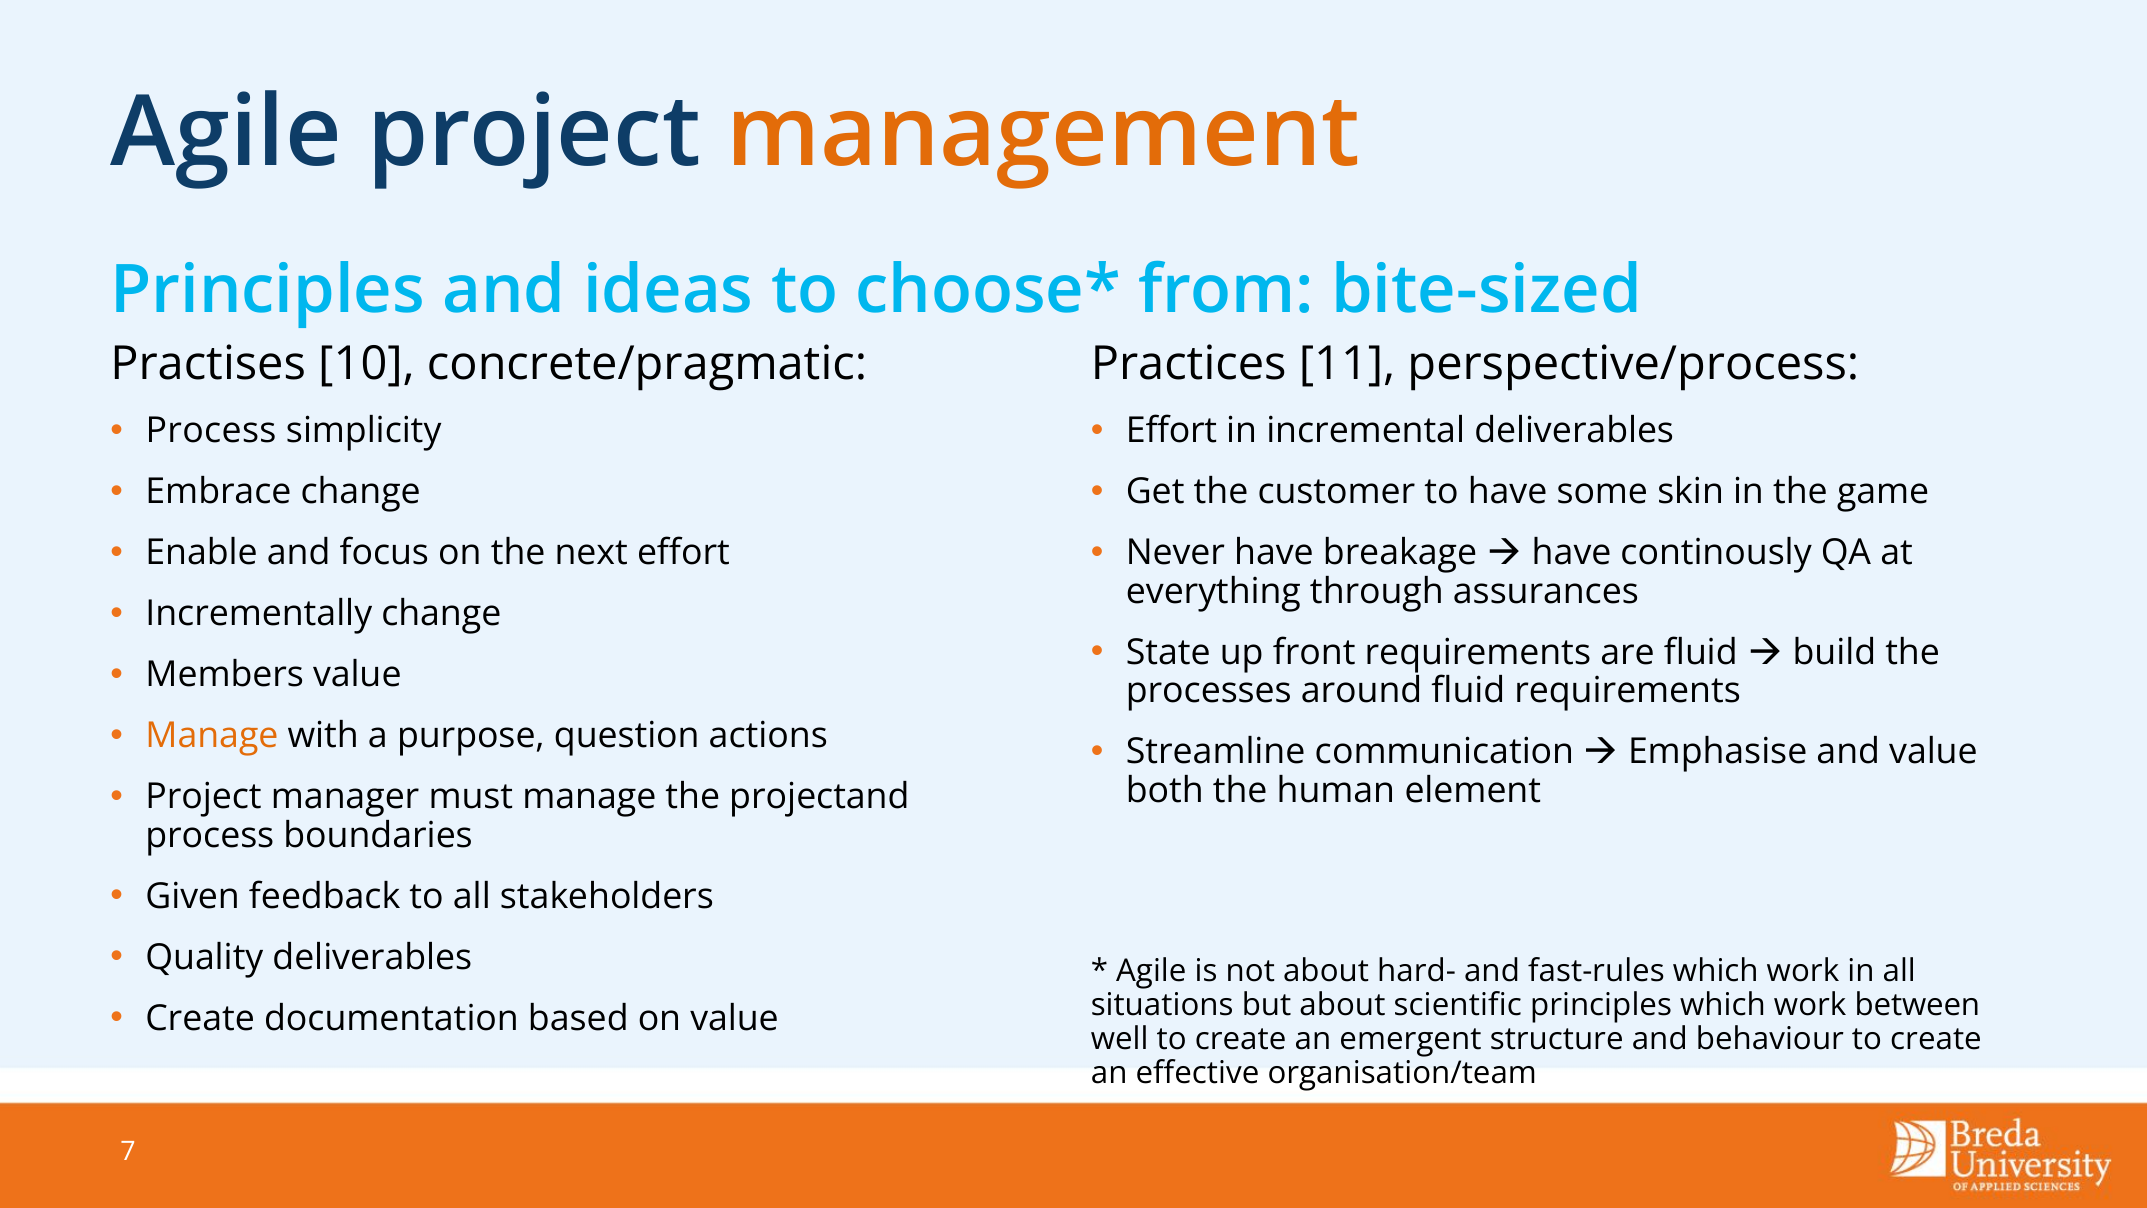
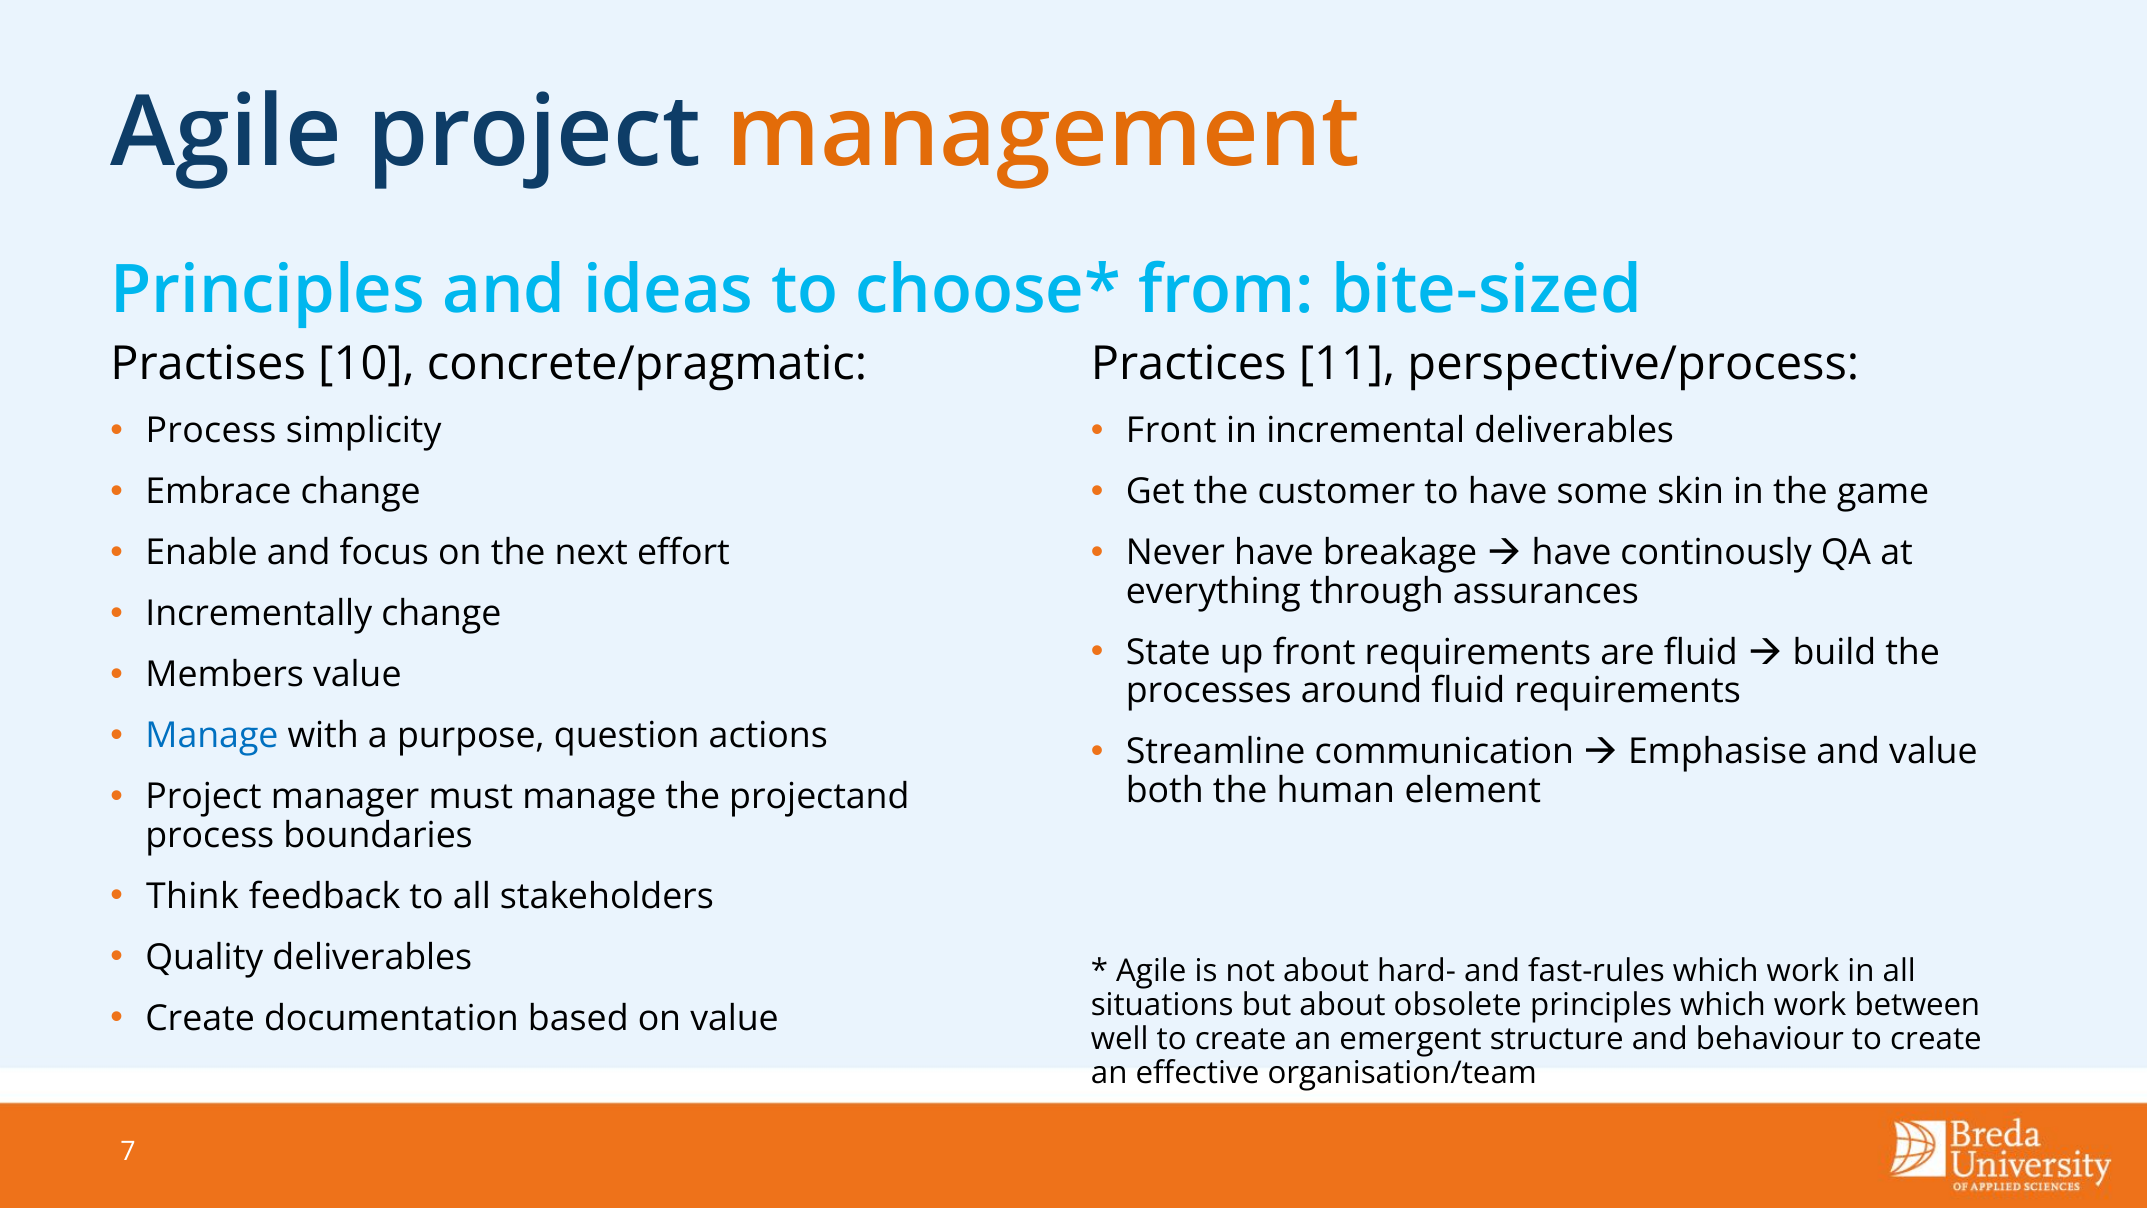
Effort at (1172, 431): Effort -> Front
Manage at (212, 736) colour: orange -> blue
Given: Given -> Think
scientific: scientific -> obsolete
